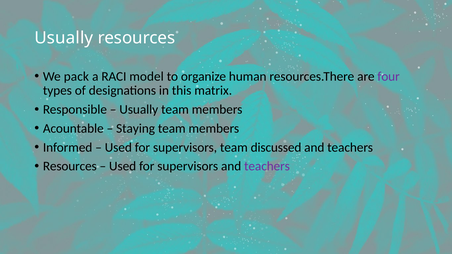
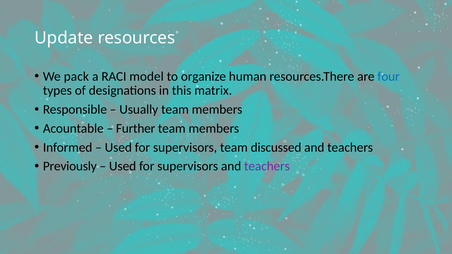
Usually at (64, 38): Usually -> Update
four colour: purple -> blue
Staying: Staying -> Further
Resources at (70, 166): Resources -> Previously
